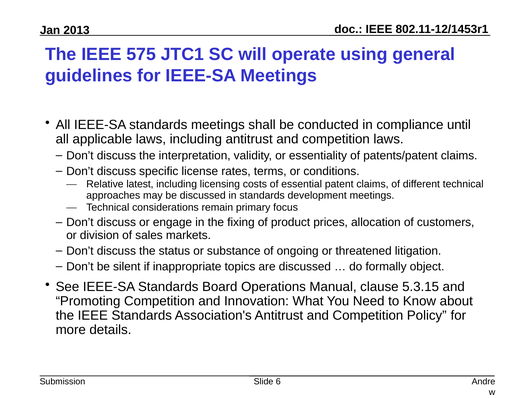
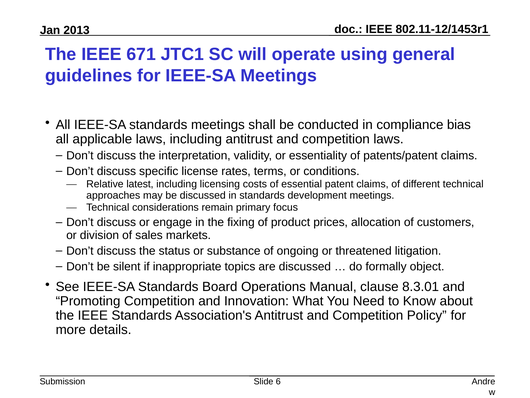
575: 575 -> 671
until: until -> bias
5.3.15: 5.3.15 -> 8.3.01
